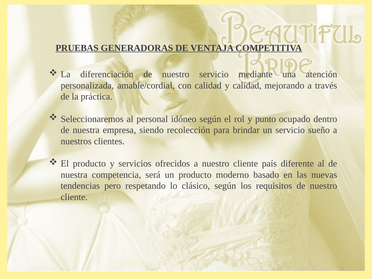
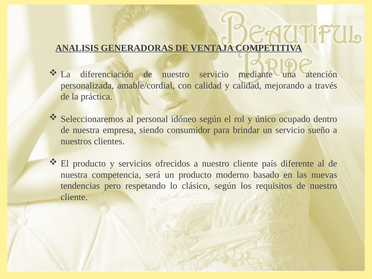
PRUEBAS: PRUEBAS -> ANALISIS
punto: punto -> único
recolección: recolección -> consumidor
